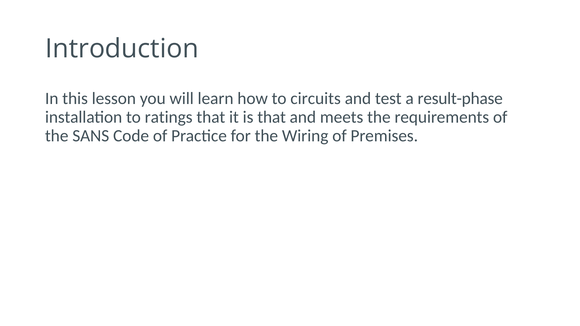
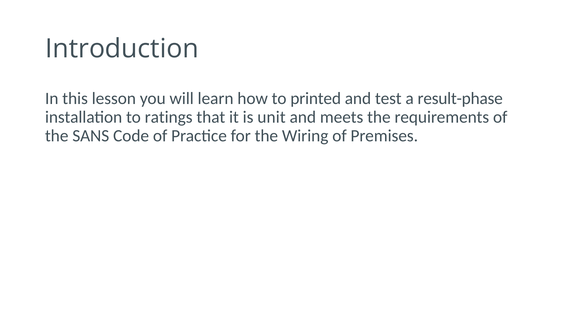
circuits: circuits -> printed
is that: that -> unit
